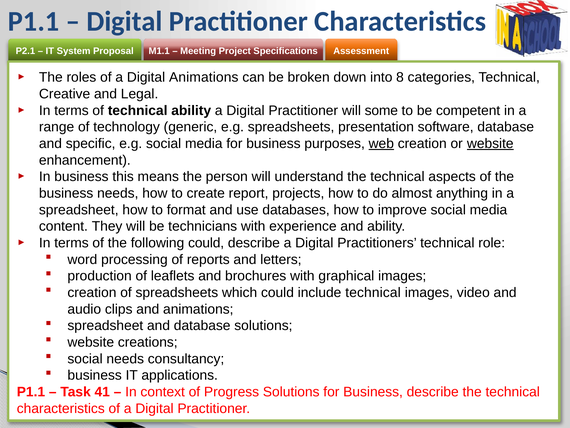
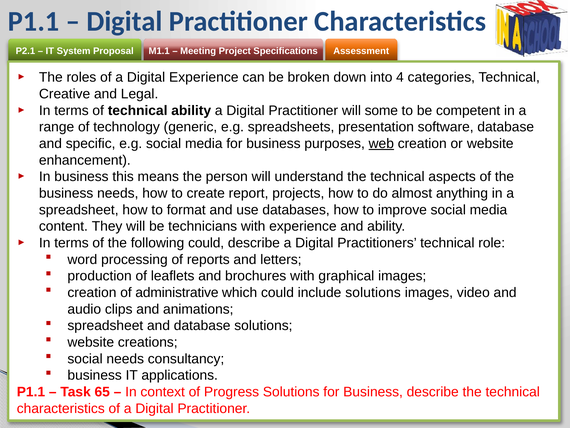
Digital Animations: Animations -> Experience
8: 8 -> 4
website at (490, 143) underline: present -> none
of spreadsheets: spreadsheets -> administrative
include technical: technical -> solutions
41: 41 -> 65
